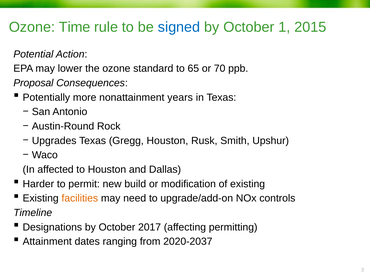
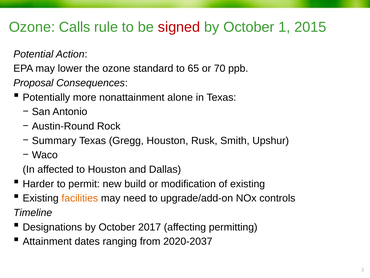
Time: Time -> Calls
signed colour: blue -> red
years: years -> alone
Upgrades: Upgrades -> Summary
